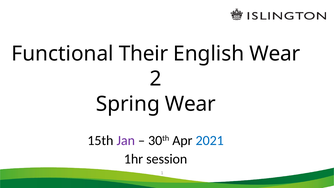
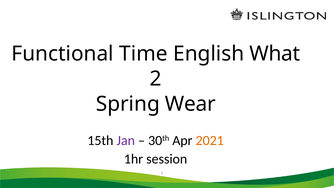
Their: Their -> Time
English Wear: Wear -> What
2021 colour: blue -> orange
